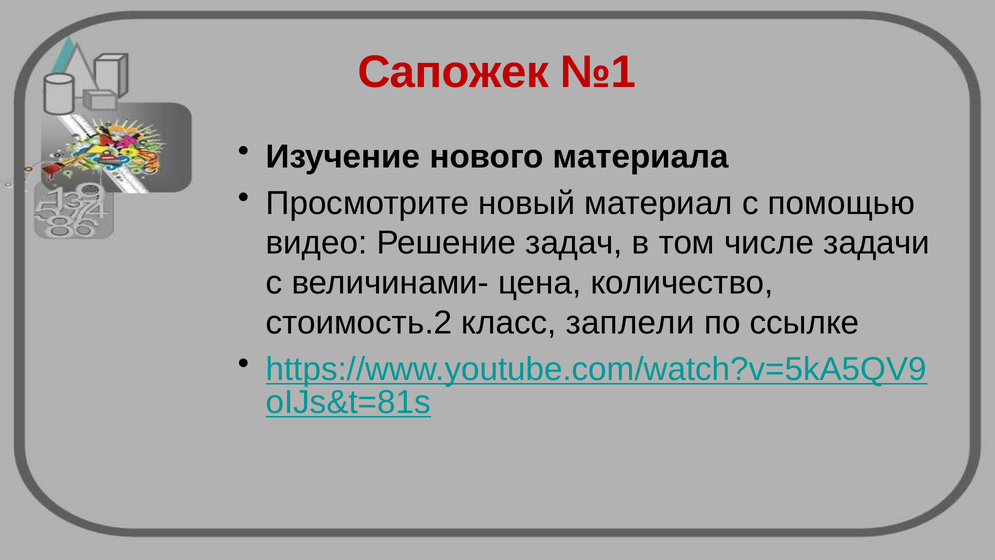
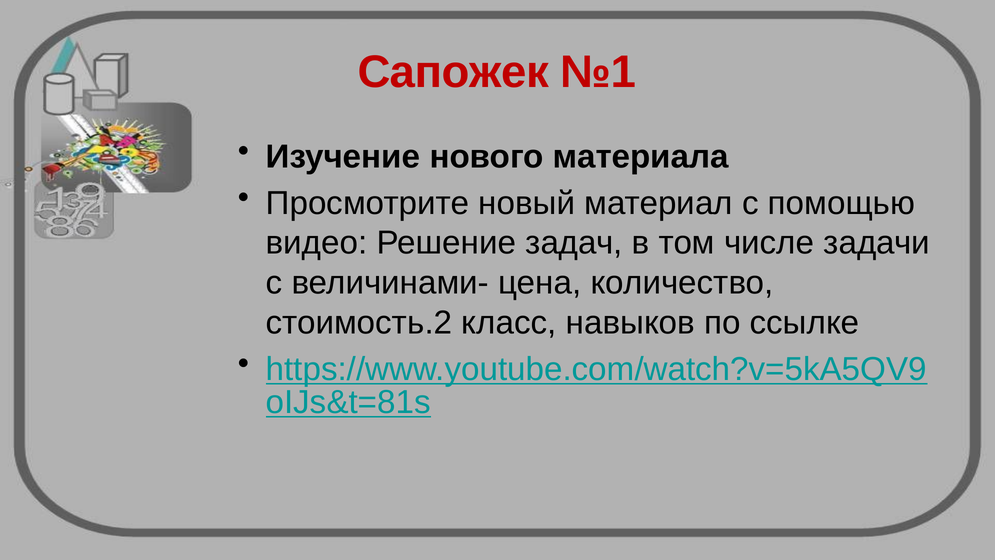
заплели: заплели -> навыков
